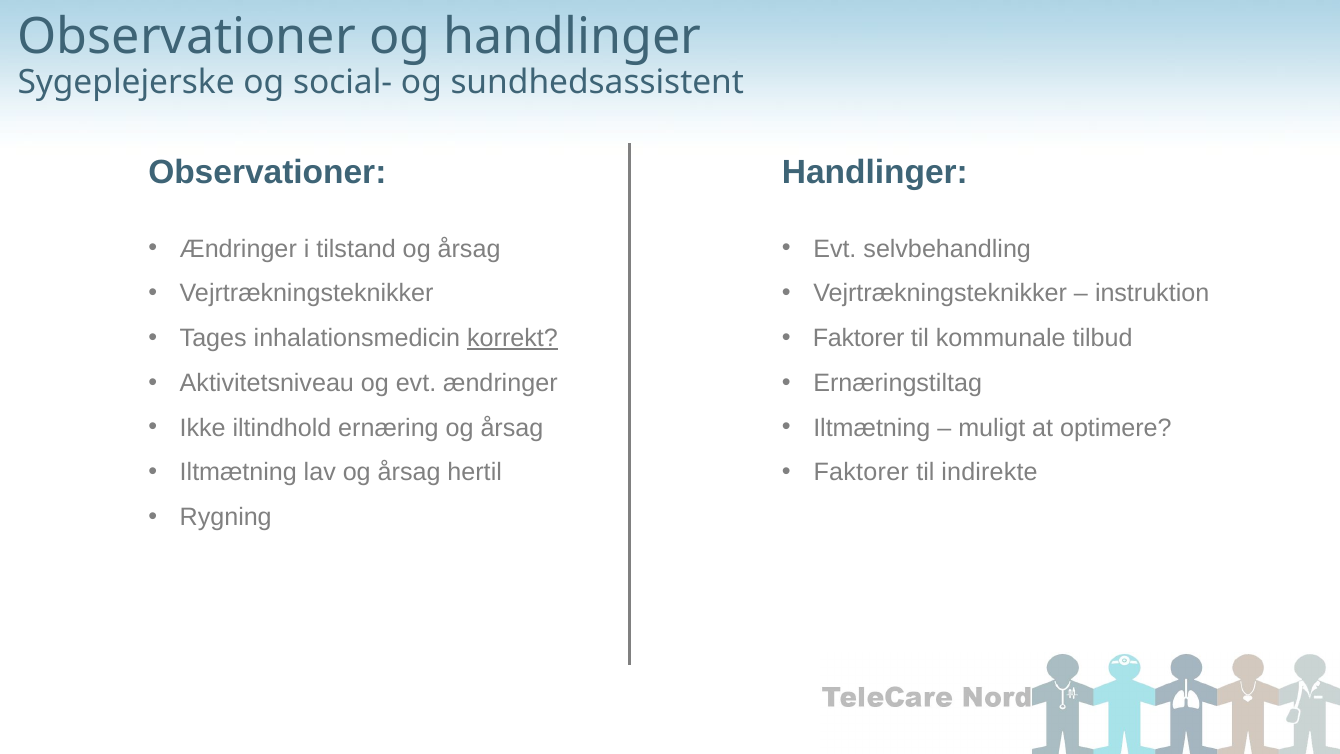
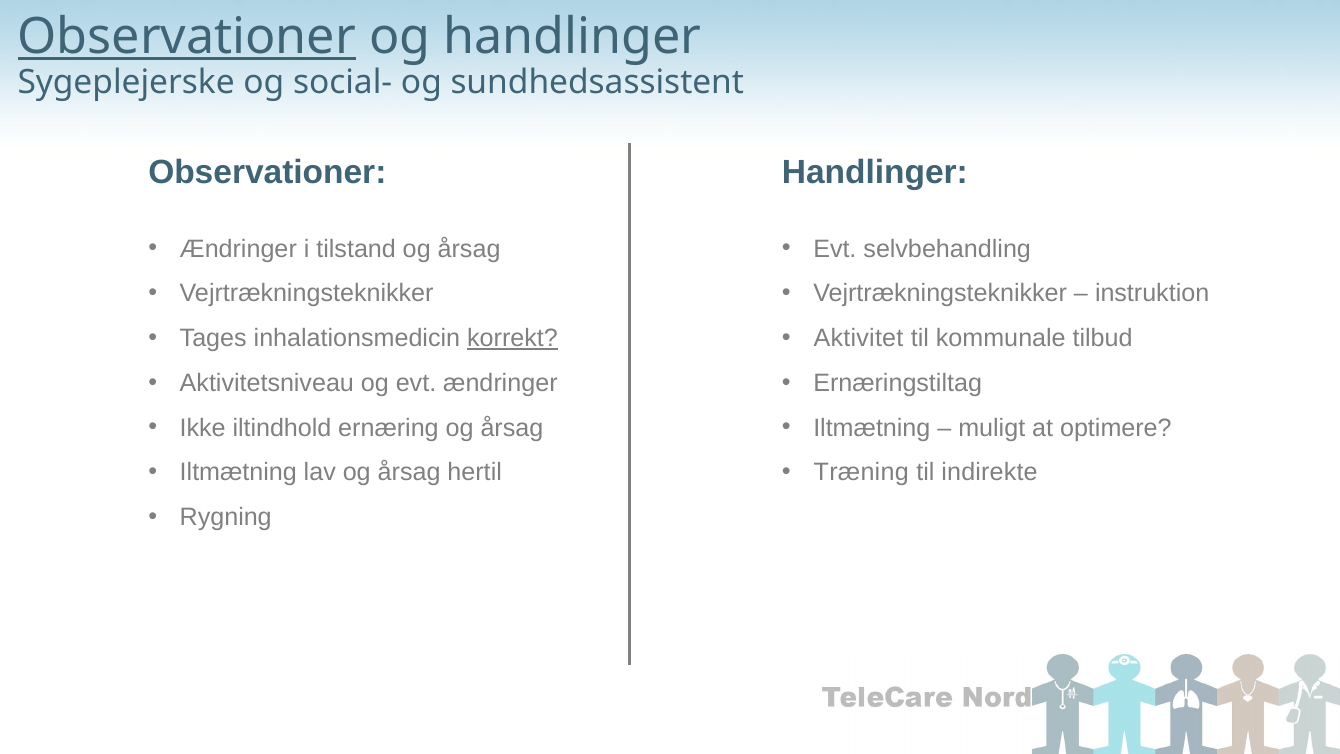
Observationer at (187, 37) underline: none -> present
Faktorer at (859, 338): Faktorer -> Aktivitet
Faktorer at (861, 472): Faktorer -> Træning
